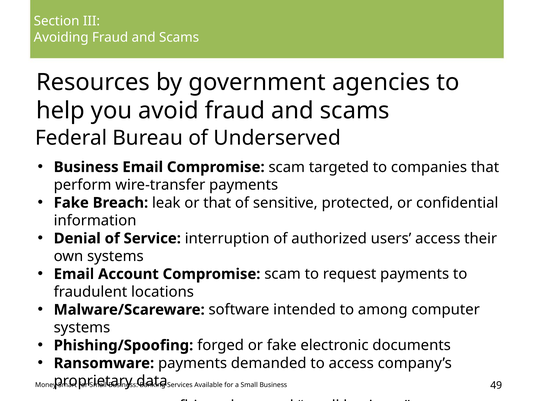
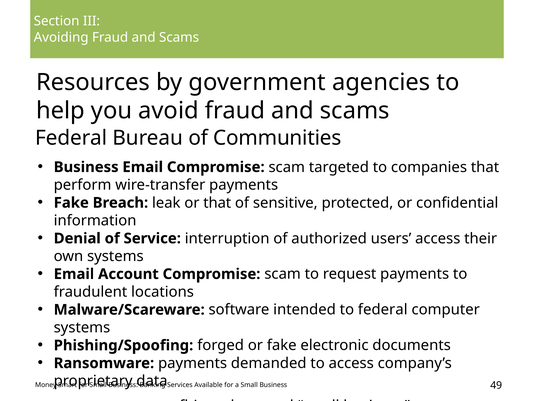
Underserved: Underserved -> Communities
to among: among -> federal
